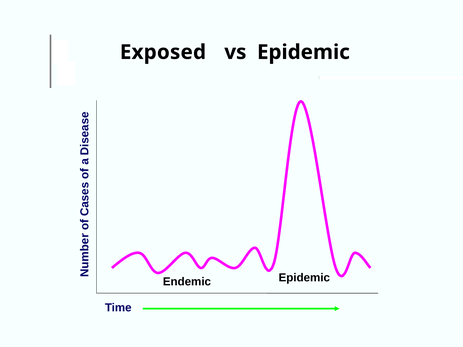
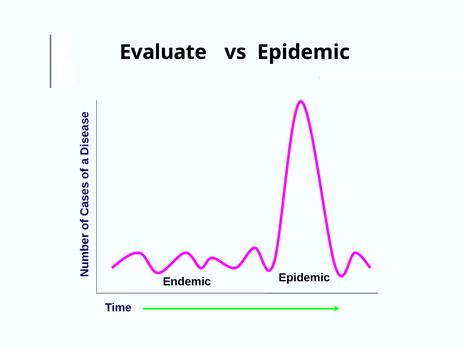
Exposed: Exposed -> Evaluate
